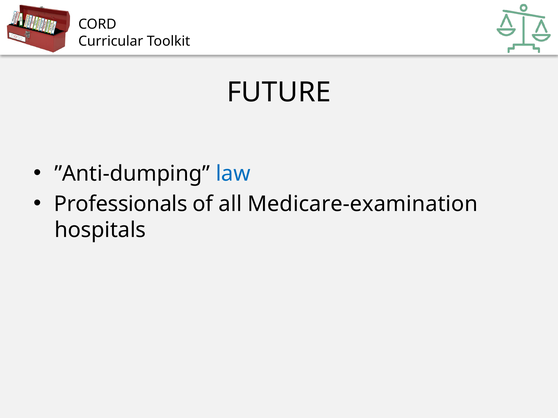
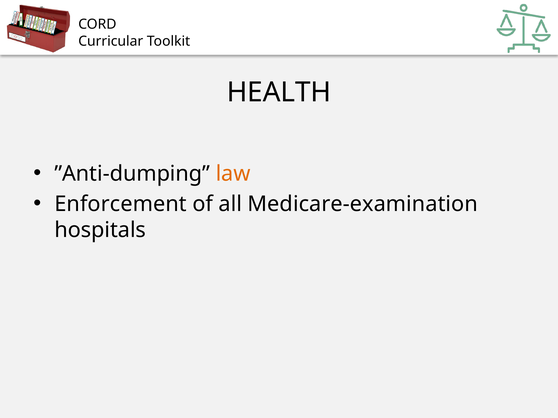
FUTURE: FUTURE -> HEALTH
law colour: blue -> orange
Professionals: Professionals -> Enforcement
